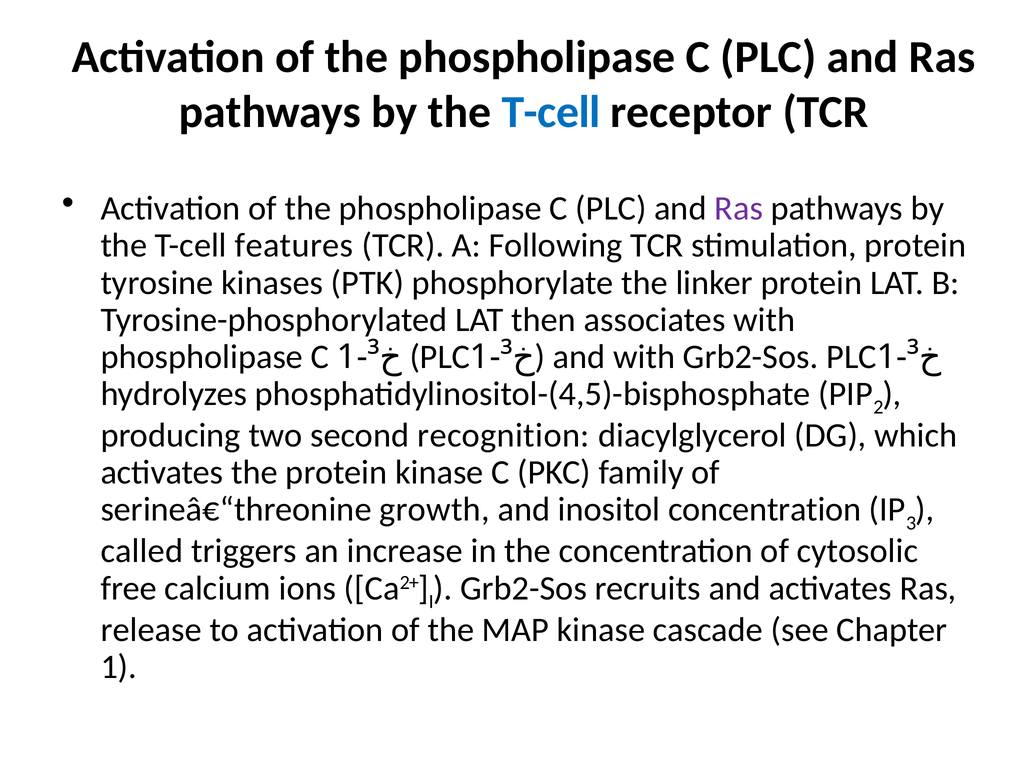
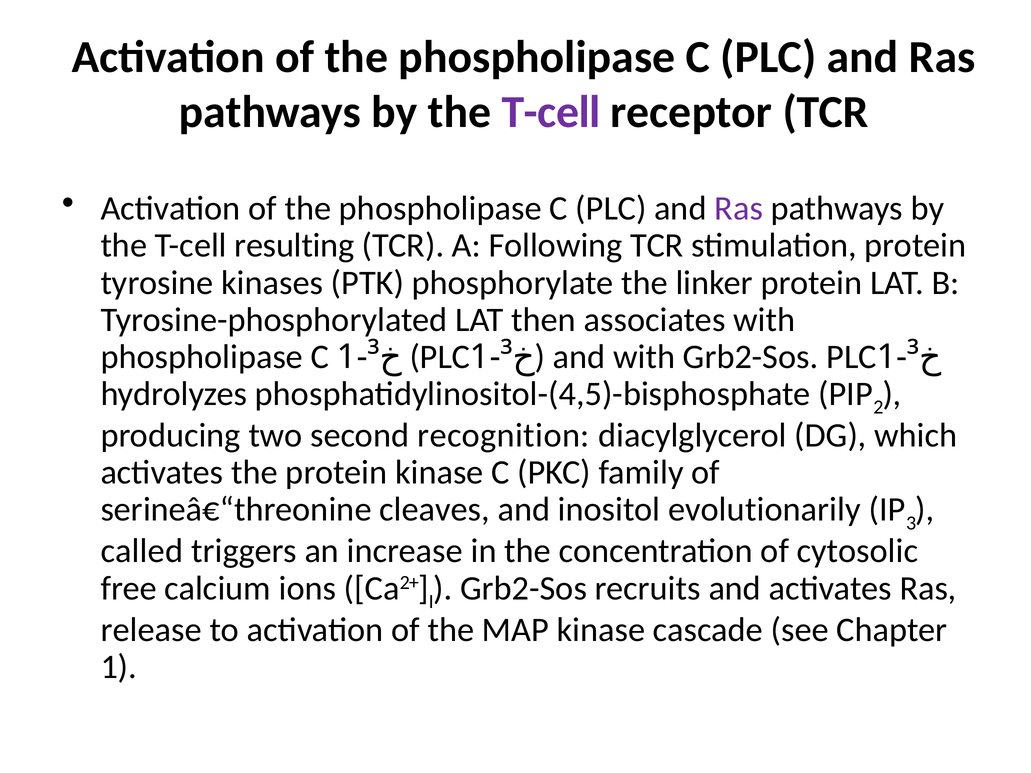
T-cell at (551, 112) colour: blue -> purple
features: features -> resulting
growth: growth -> cleaves
inositol concentration: concentration -> evolutionarily
